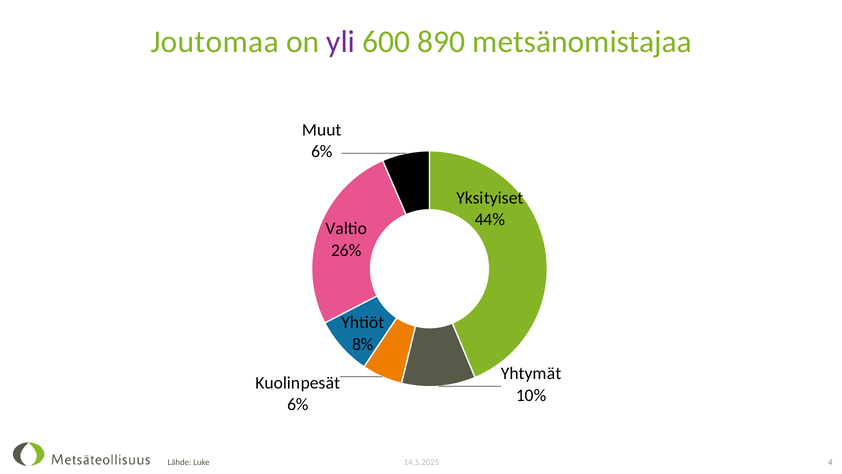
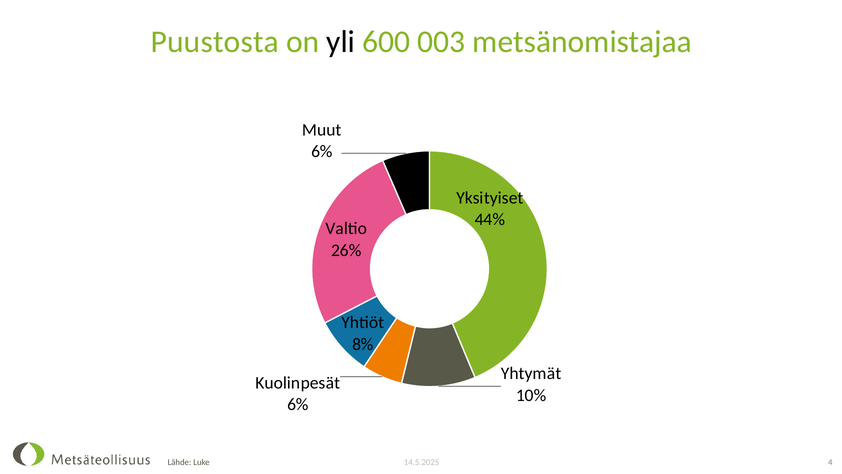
Joutomaa: Joutomaa -> Puustosta
yli colour: purple -> black
890: 890 -> 003
